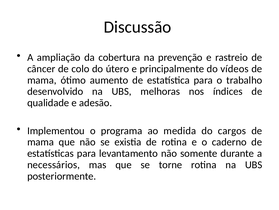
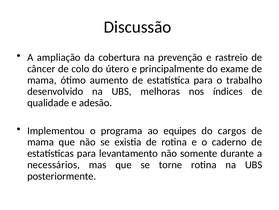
vídeos: vídeos -> exame
medida: medida -> equipes
